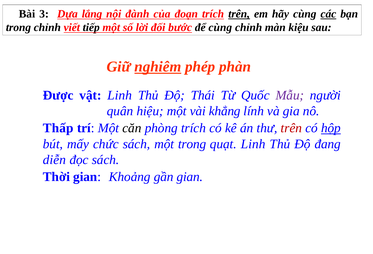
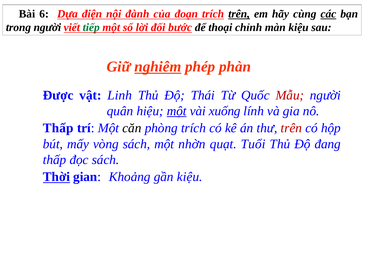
3: 3 -> 6
lắng: lắng -> điện
trong chỉnh: chỉnh -> người
tiếp colour: black -> green
để cùng: cùng -> thoại
Mẫu colour: purple -> red
một at (177, 111) underline: none -> present
khẳng: khẳng -> xuống
hộp underline: present -> none
chức: chức -> vòng
một trong: trong -> nhờn
quạt Linh: Linh -> Tuổi
diễn at (55, 160): diễn -> thấp
Thời underline: none -> present
gần gian: gian -> kiệu
